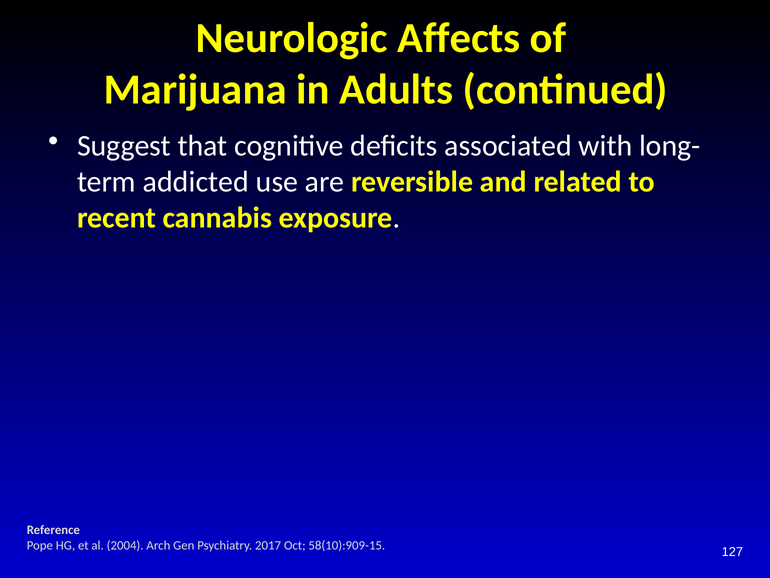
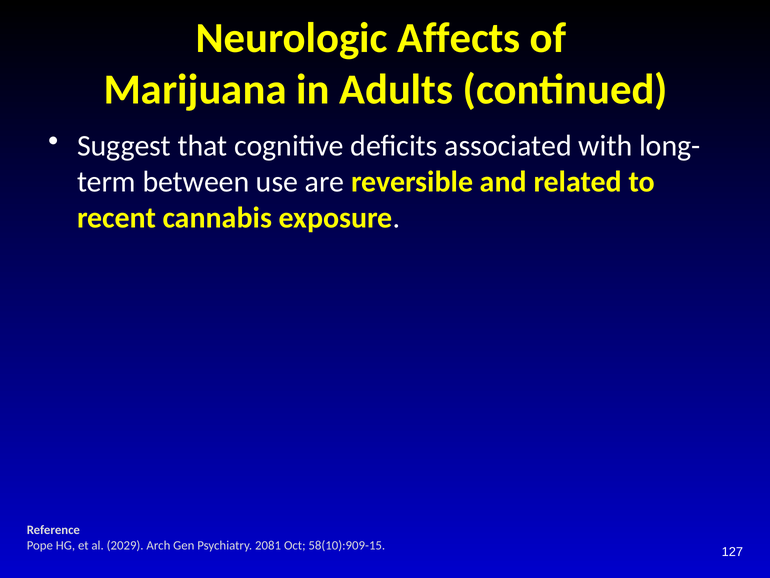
addicted: addicted -> between
2004: 2004 -> 2029
2017: 2017 -> 2081
